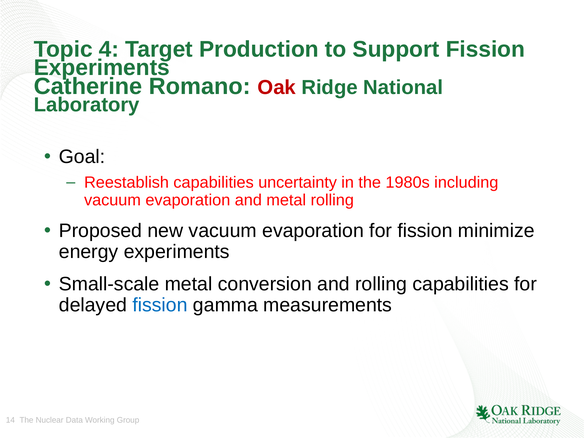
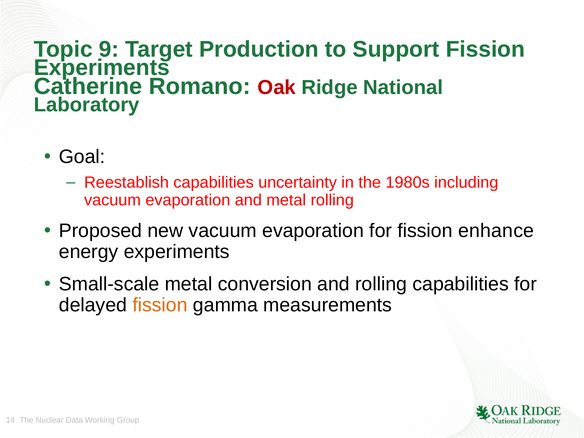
4: 4 -> 9
minimize: minimize -> enhance
fission at (160, 305) colour: blue -> orange
